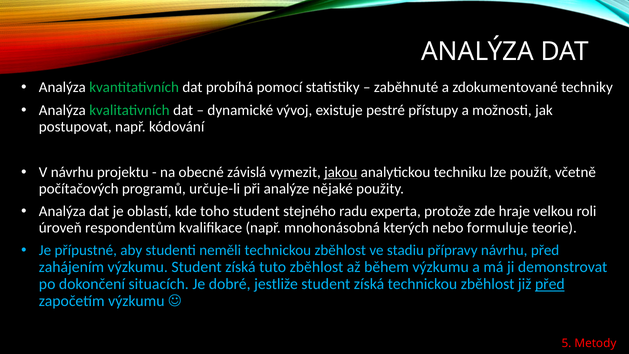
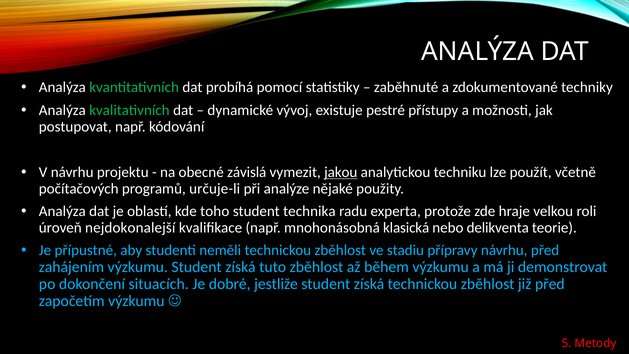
stejného: stejného -> technika
respondentům: respondentům -> nejdokonalejší
kterých: kterých -> klasická
formuluje: formuluje -> delikventa
před at (550, 284) underline: present -> none
